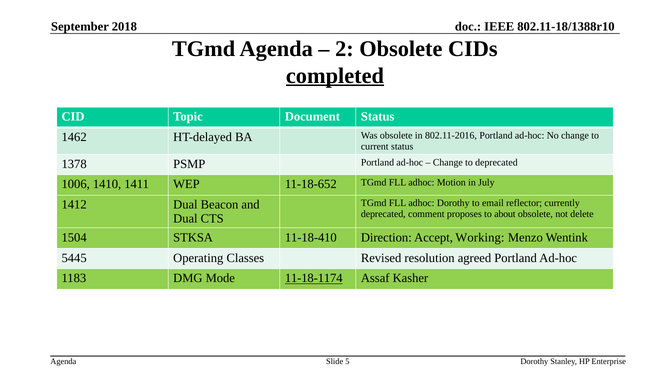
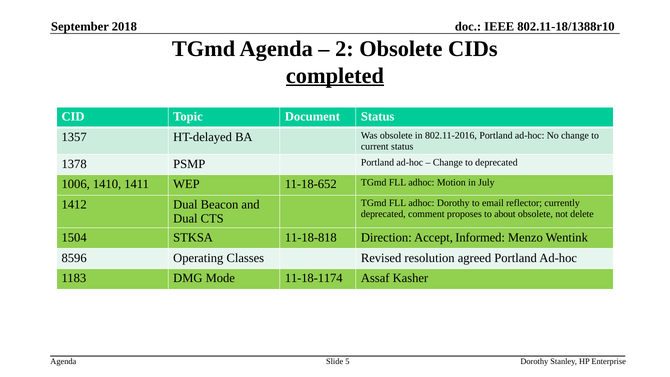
1462: 1462 -> 1357
11-18-410: 11-18-410 -> 11-18-818
Working: Working -> Informed
5445: 5445 -> 8596
11-18-1174 underline: present -> none
